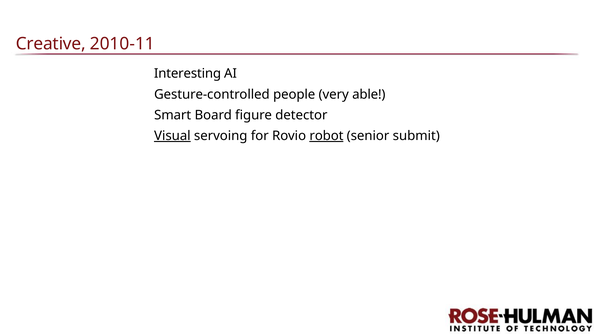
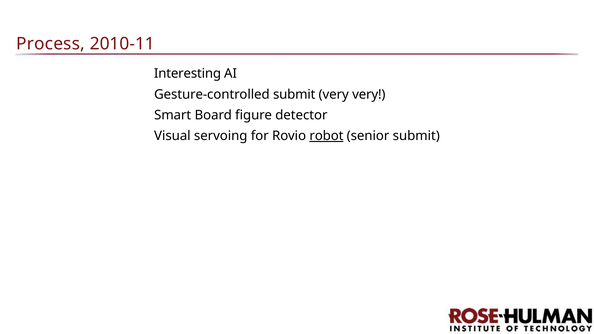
Creative: Creative -> Process
Gesture-controlled people: people -> submit
very able: able -> very
Visual underline: present -> none
